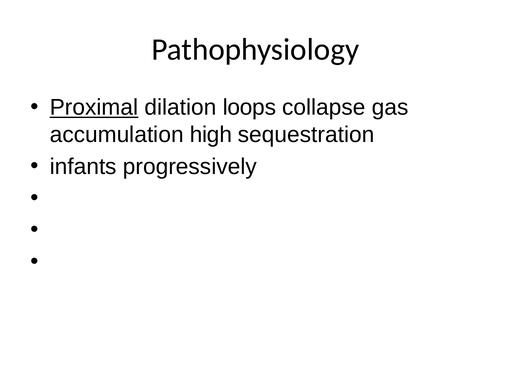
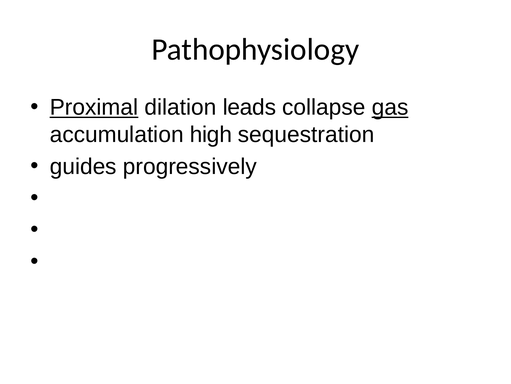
loops: loops -> leads
gas underline: none -> present
infants: infants -> guides
